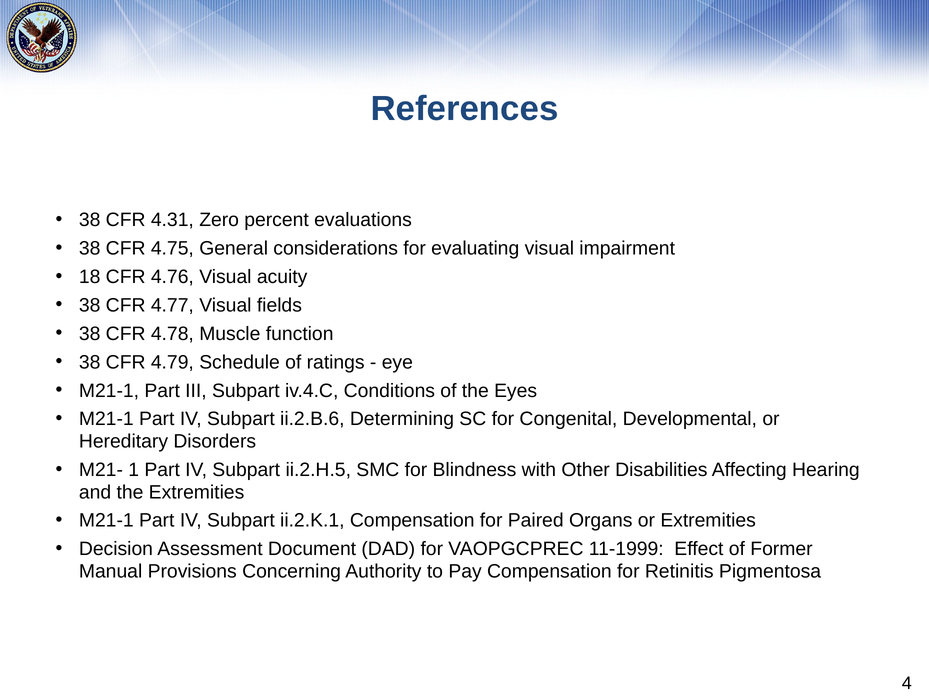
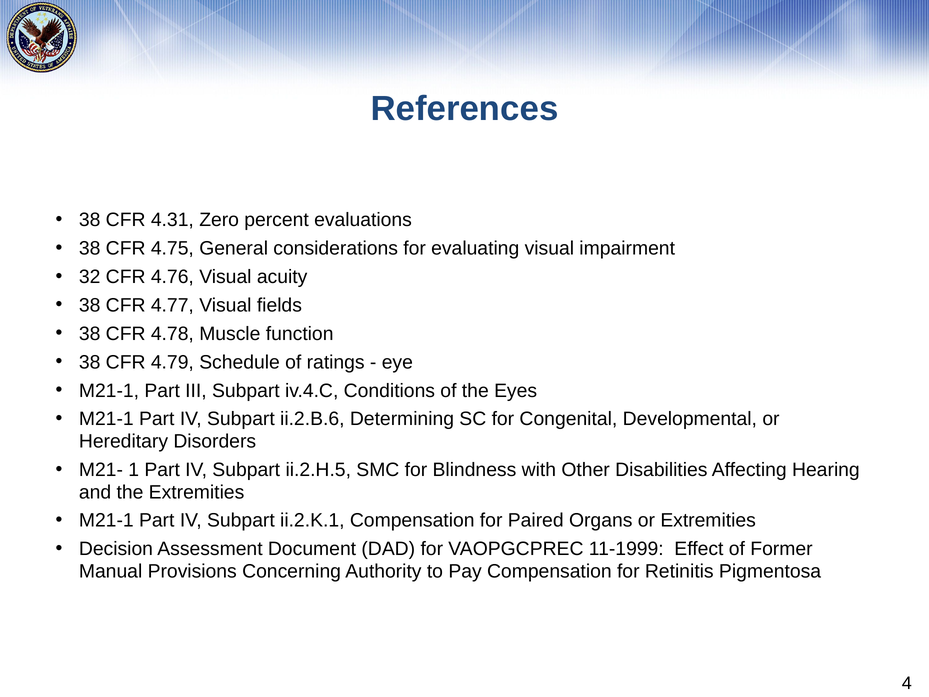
18: 18 -> 32
